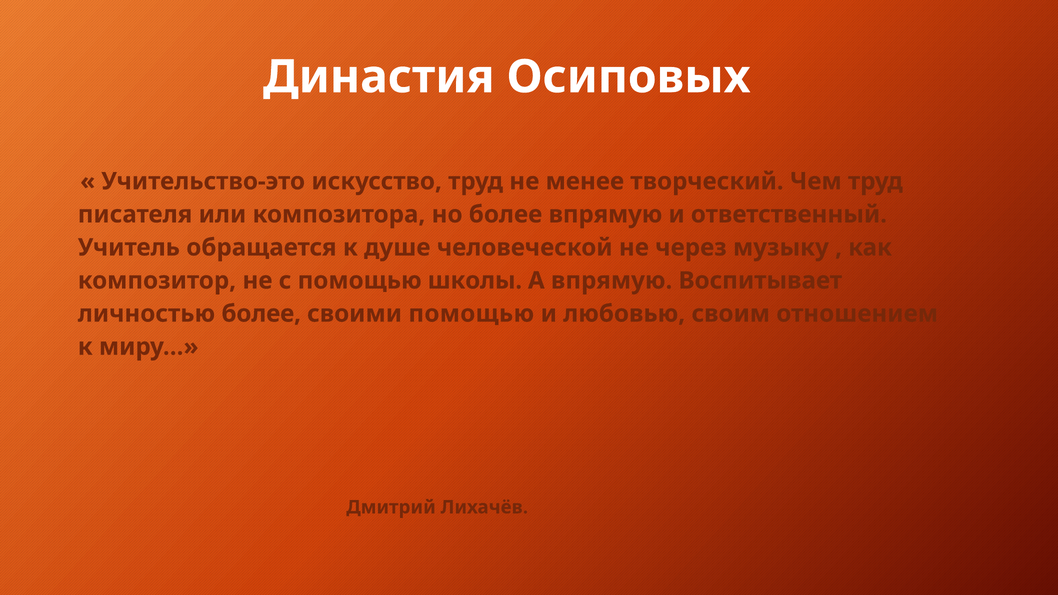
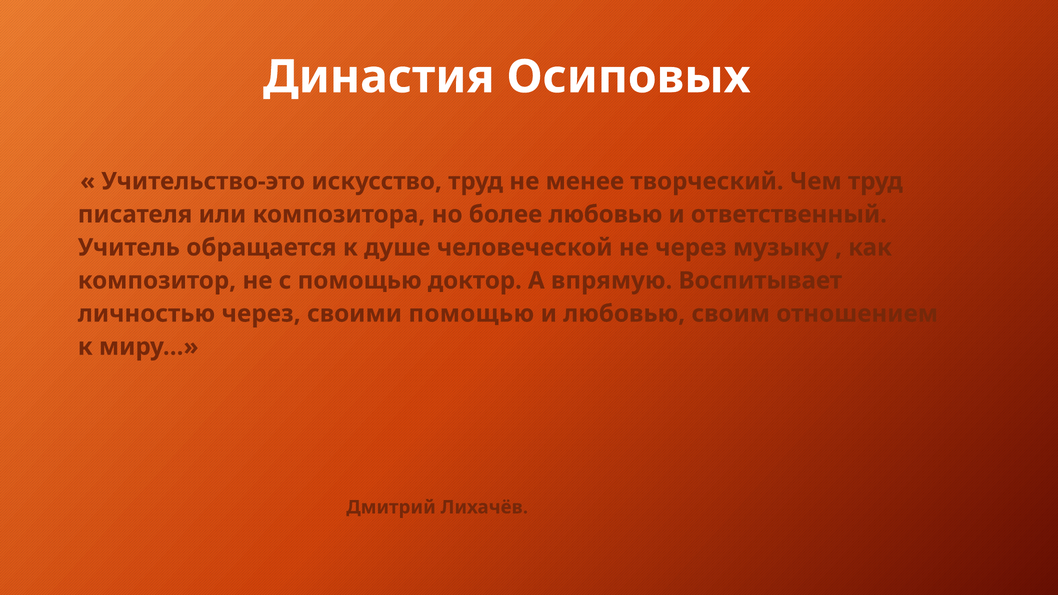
более впрямую: впрямую -> любовью
школы: школы -> доктор
личностью более: более -> через
